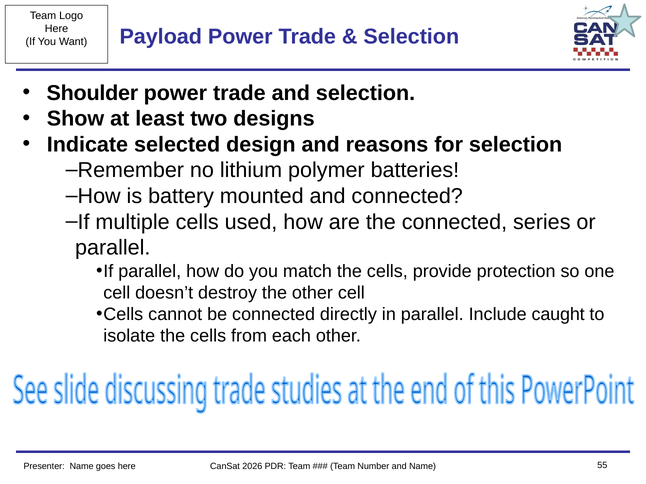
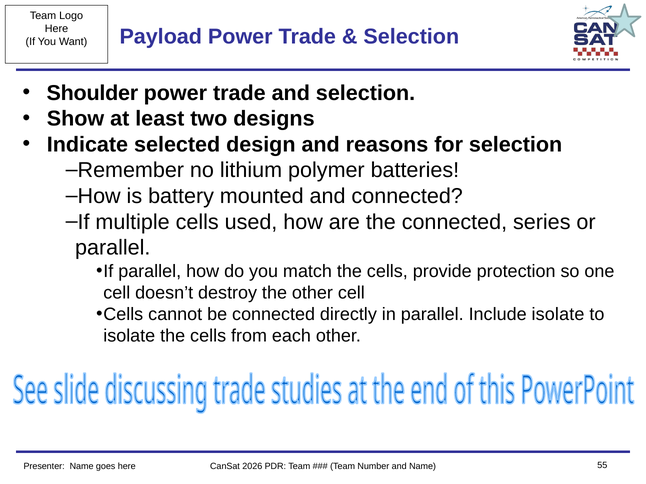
Include caught: caught -> isolate
